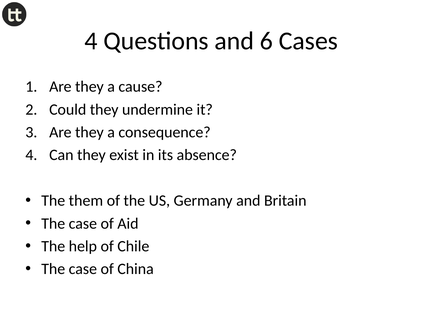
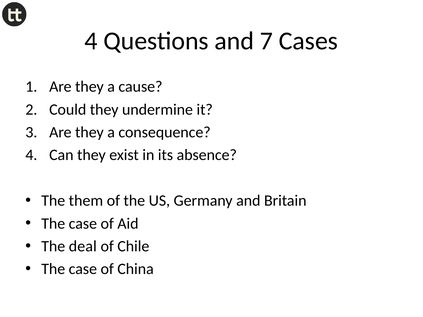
6: 6 -> 7
help: help -> deal
